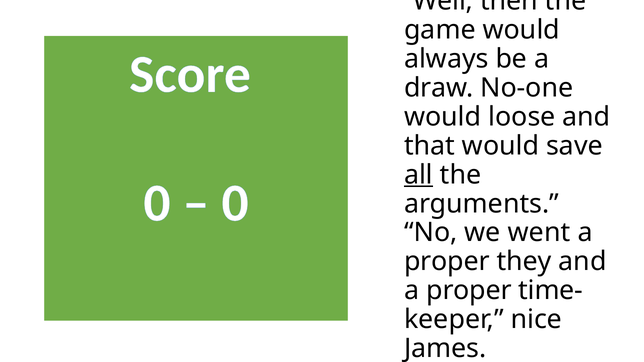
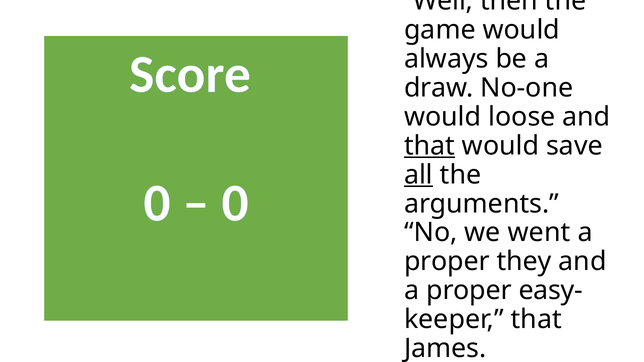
that at (430, 146) underline: none -> present
time-: time- -> easy-
keeper nice: nice -> that
